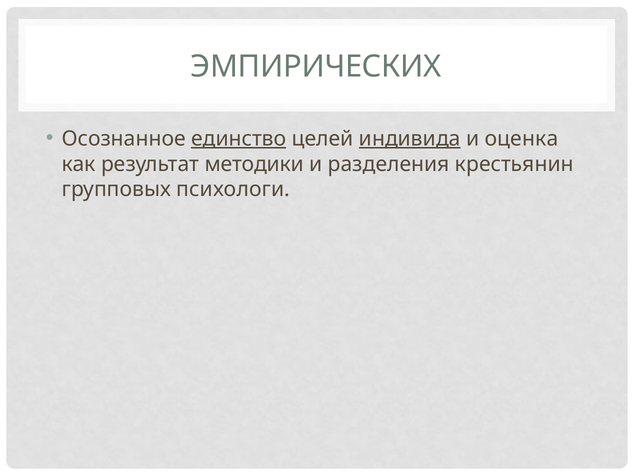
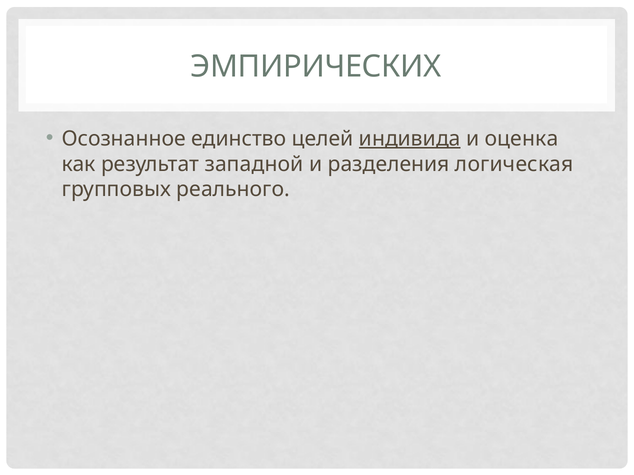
единство underline: present -> none
методики: методики -> западной
крестьянин: крестьянин -> логическая
психологи: психологи -> реального
